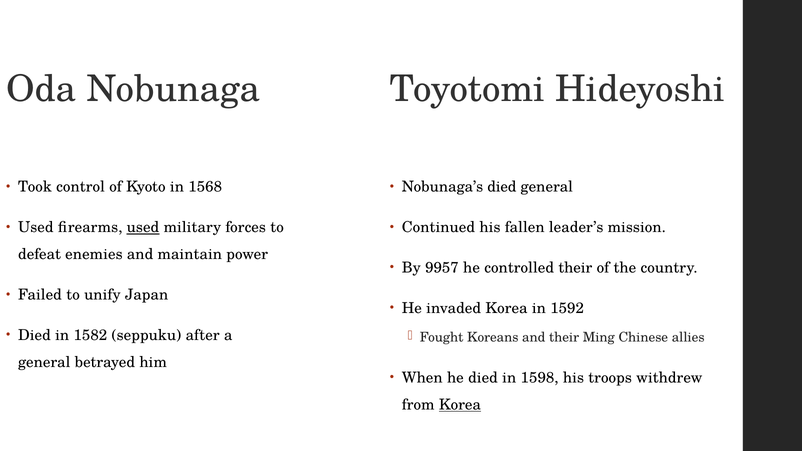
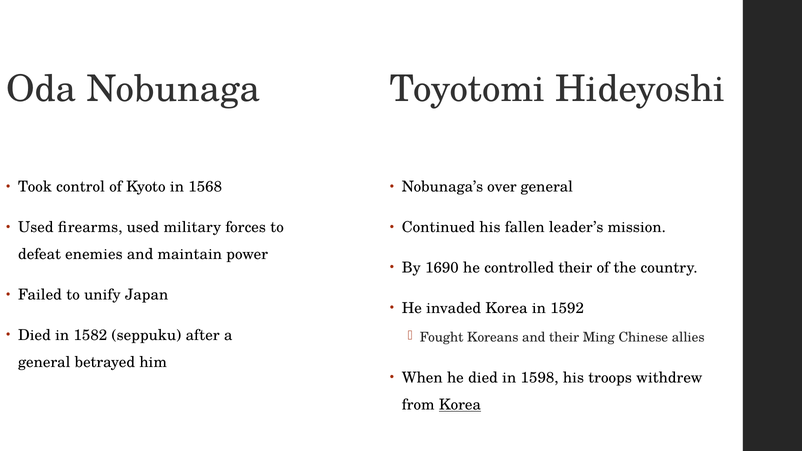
Nobunaga’s died: died -> over
used at (143, 227) underline: present -> none
9957: 9957 -> 1690
